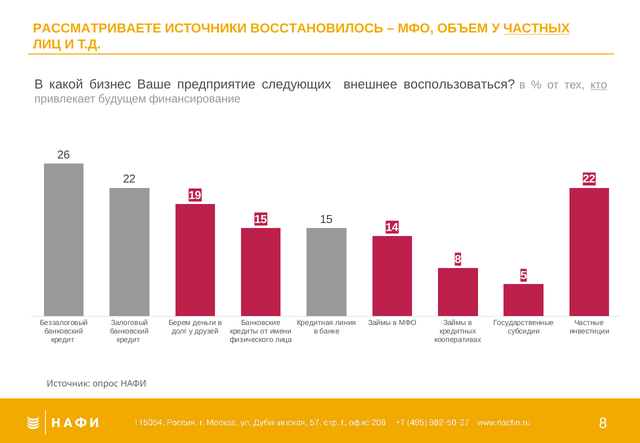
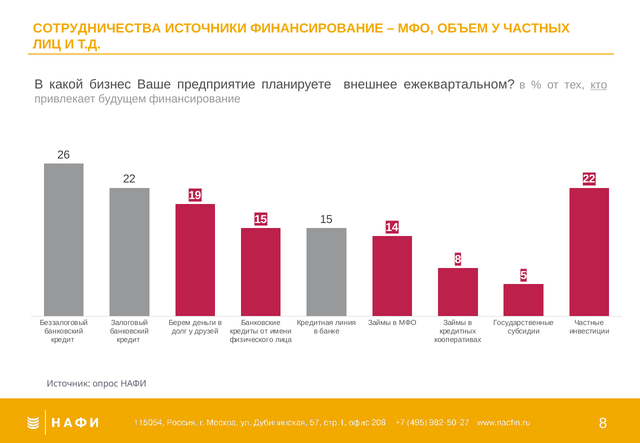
РАССМАТРИВАЕТЕ: РАССМАТРИВАЕТЕ -> СОТРУДНИЧЕСТВА
ИСТОЧНИКИ ВОССТАНОВИЛОСЬ: ВОССТАНОВИЛОСЬ -> ФИНАНСИРОВАНИЕ
ЧАСТНЫХ underline: present -> none
следующих: следующих -> планируете
воспользоваться: воспользоваться -> ежеквартальном
